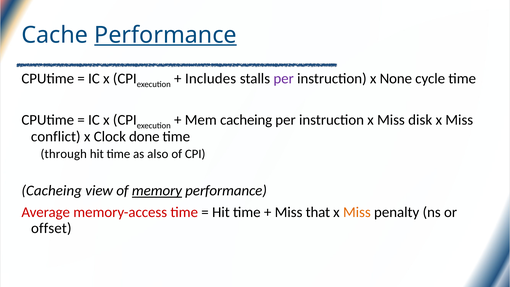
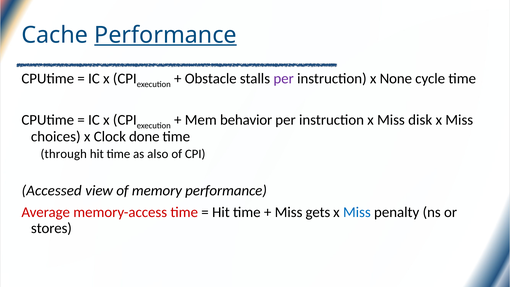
Includes: Includes -> Obstacle
Mem cacheing: cacheing -> behavior
conflict: conflict -> choices
Cacheing at (52, 191): Cacheing -> Accessed
memory underline: present -> none
that: that -> gets
Miss at (357, 212) colour: orange -> blue
offset: offset -> stores
